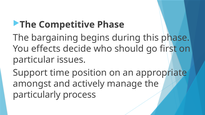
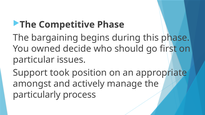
effects: effects -> owned
time: time -> took
